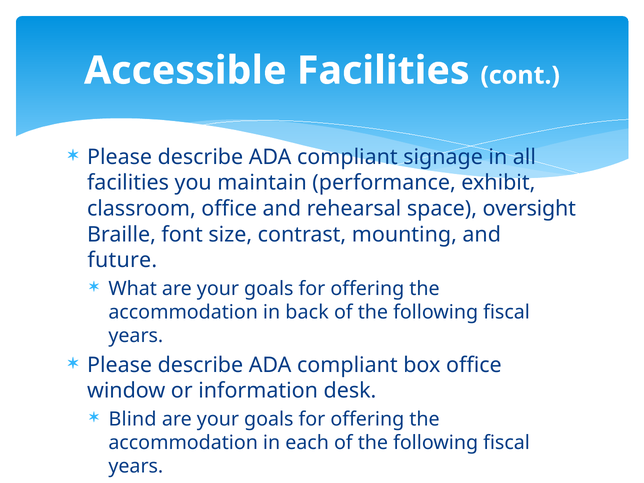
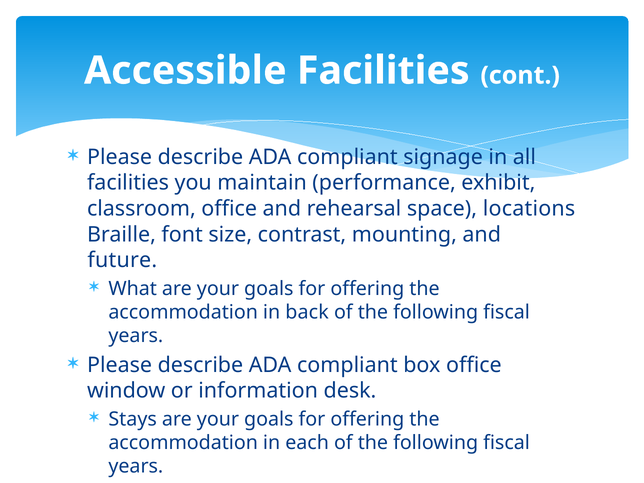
oversight: oversight -> locations
Blind: Blind -> Stays
